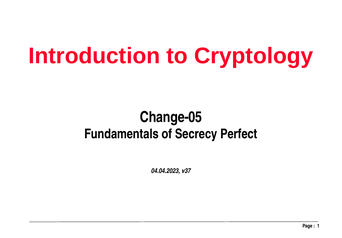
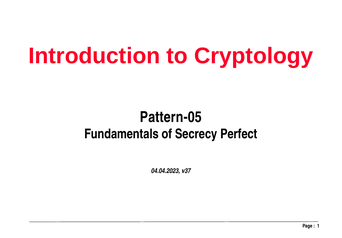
Change-05: Change-05 -> Pattern-05
